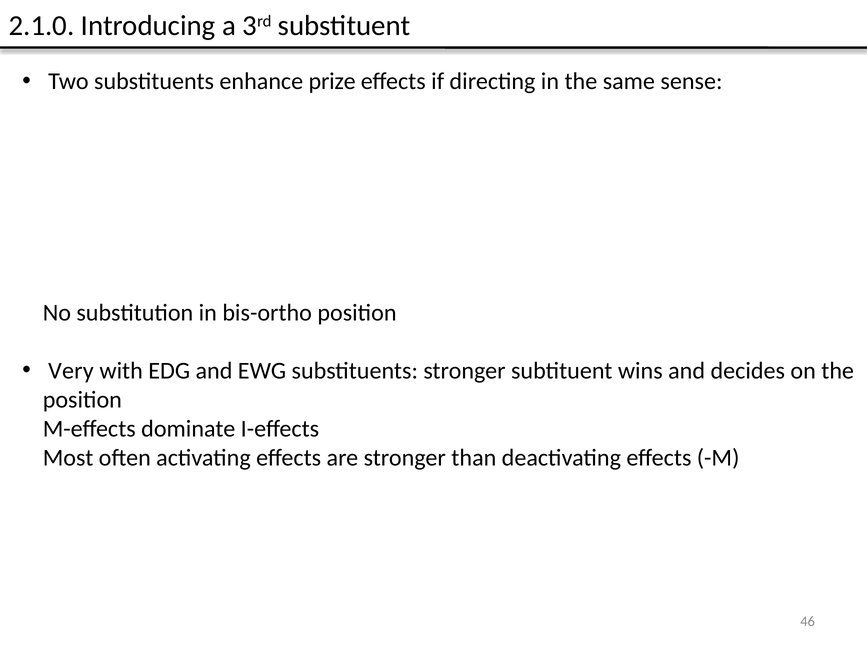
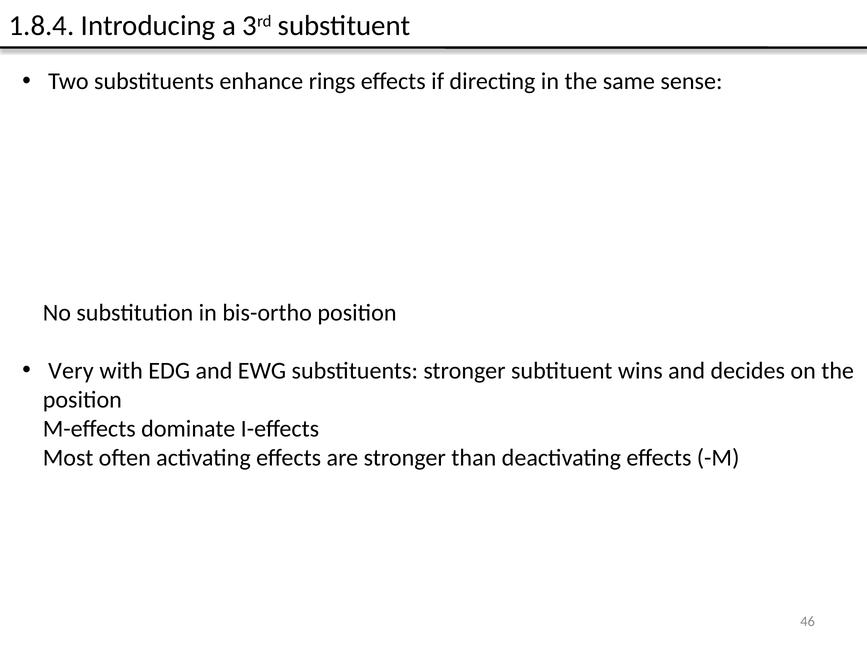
2.1.0: 2.1.0 -> 1.8.4
prize: prize -> rings
